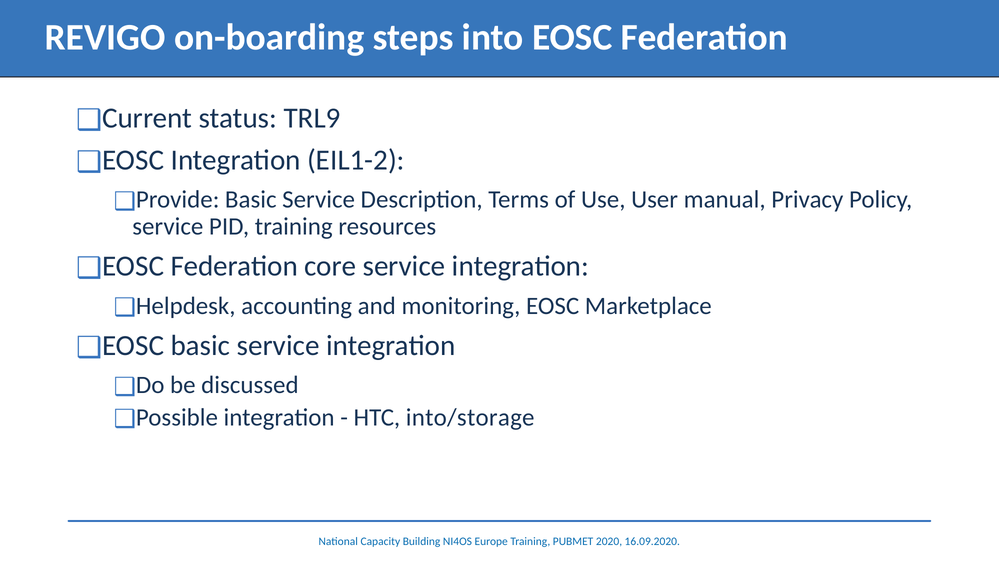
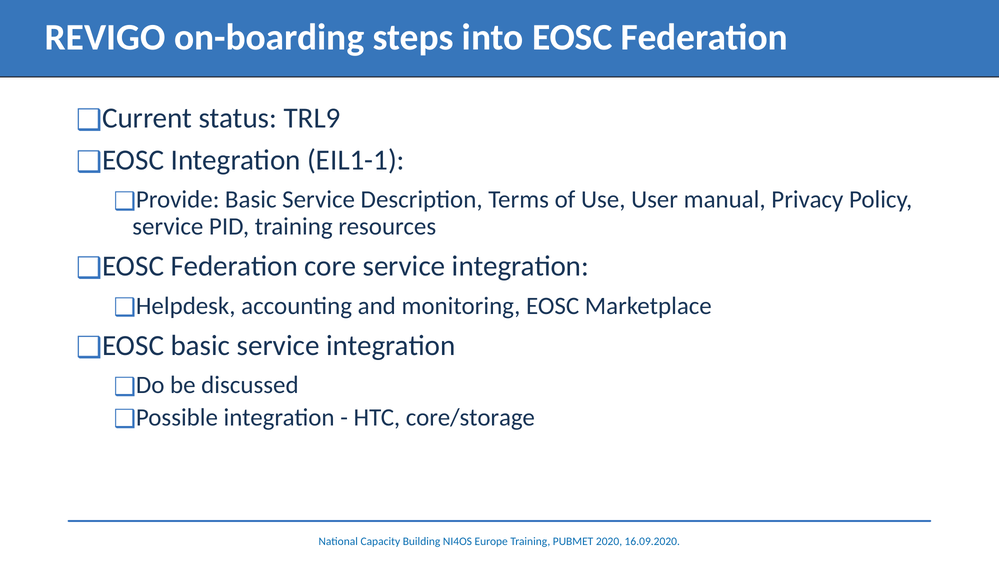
EIL1-2: EIL1-2 -> EIL1-1
into/storage: into/storage -> core/storage
